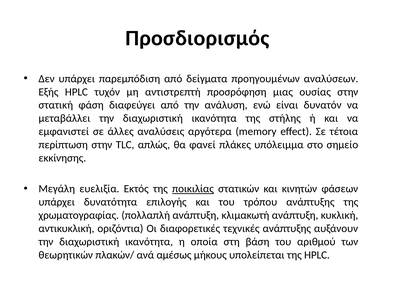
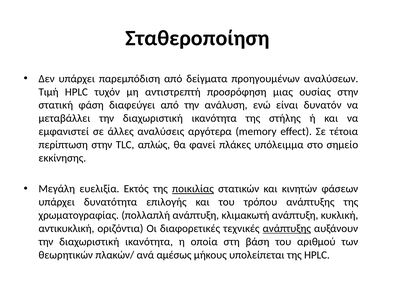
Προσδιορισμός: Προσδιορισμός -> Σταθεροποίηση
Εξής: Εξής -> Τιμή
ανάπτυξης at (287, 228) underline: none -> present
